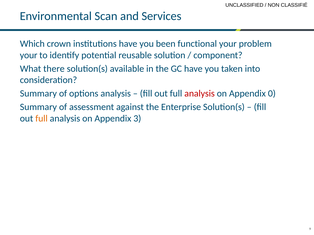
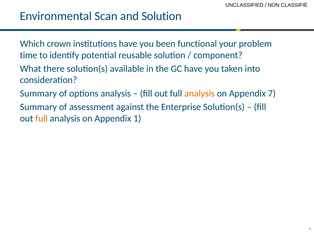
and Services: Services -> Solution
your at (29, 55): your -> time
analysis at (200, 94) colour: red -> orange
0: 0 -> 7
3: 3 -> 1
